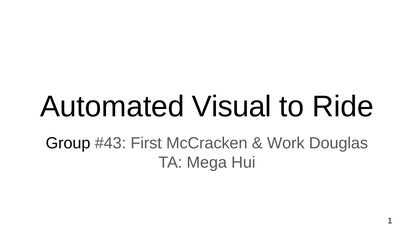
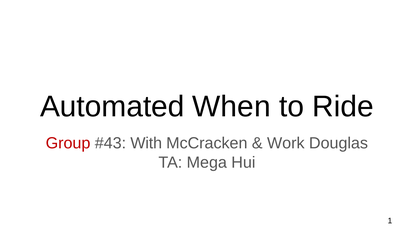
Visual: Visual -> When
Group colour: black -> red
First: First -> With
